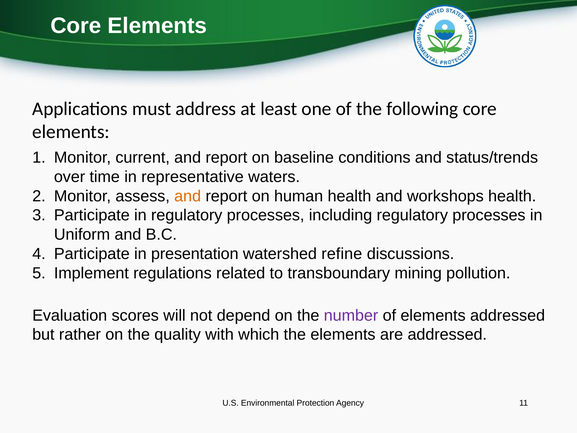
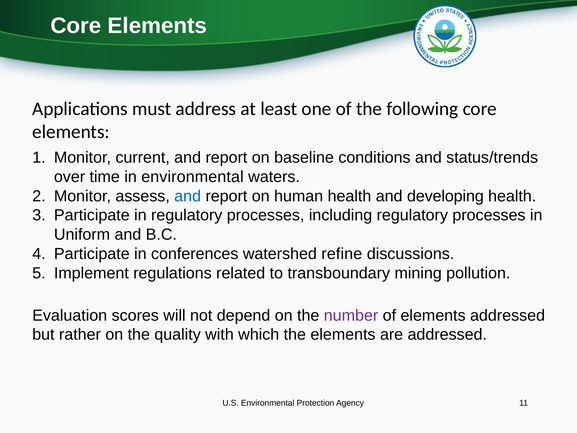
in representative: representative -> environmental
and at (188, 196) colour: orange -> blue
workshops: workshops -> developing
presentation: presentation -> conferences
